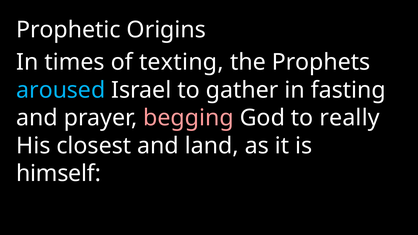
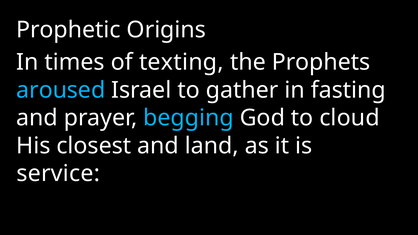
begging colour: pink -> light blue
really: really -> cloud
himself: himself -> service
